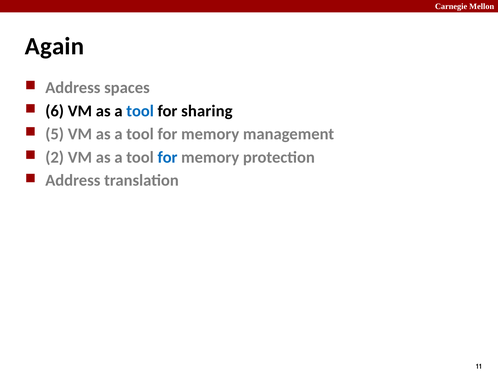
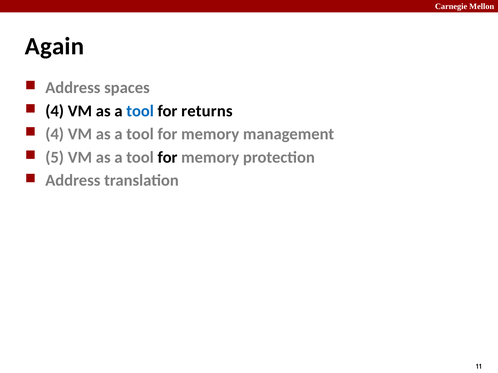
6 at (55, 111): 6 -> 4
sharing: sharing -> returns
5 at (55, 134): 5 -> 4
2: 2 -> 5
for at (167, 158) colour: blue -> black
